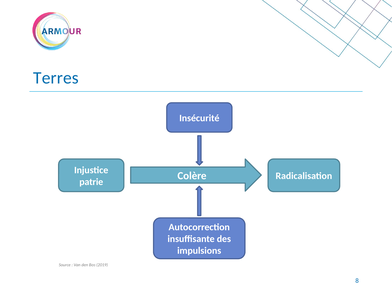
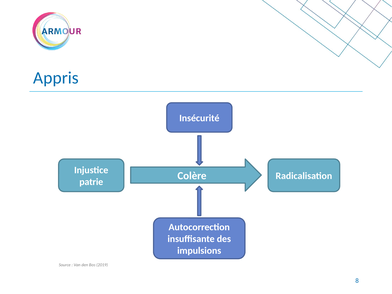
Terres: Terres -> Appris
